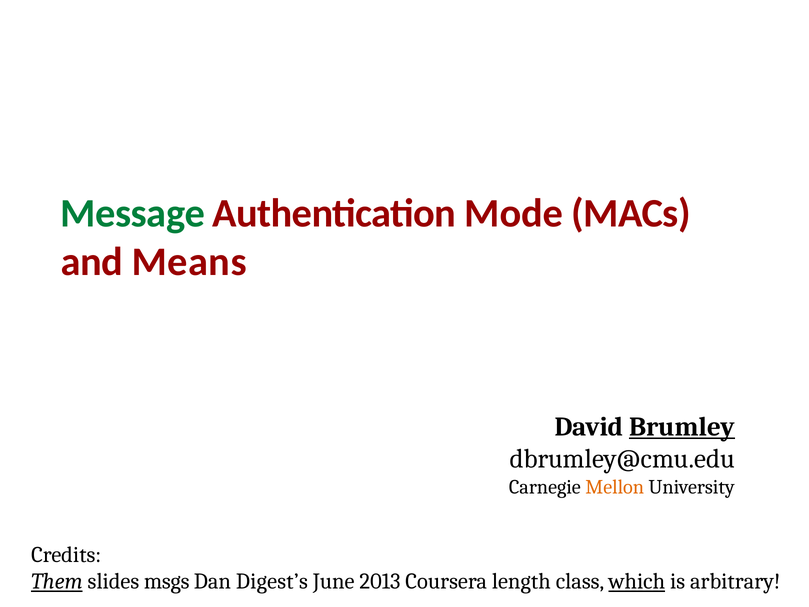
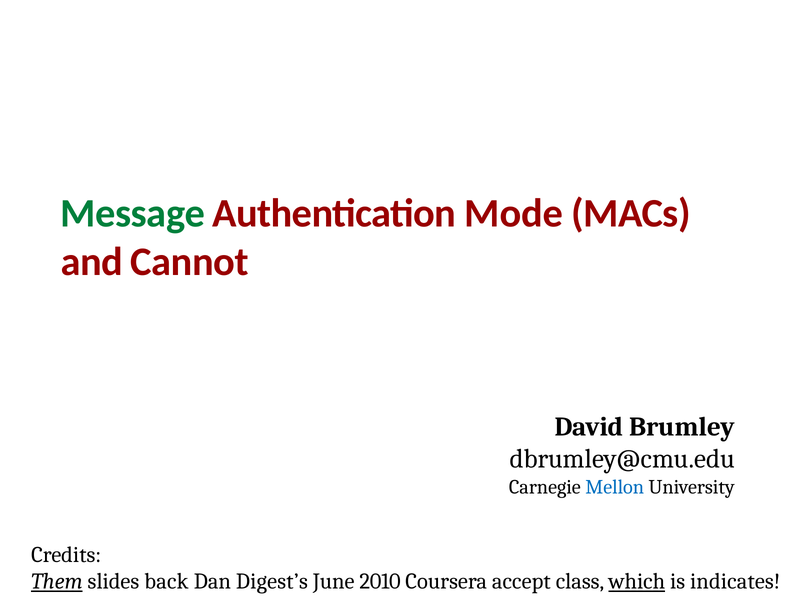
Means: Means -> Cannot
Brumley underline: present -> none
Mellon colour: orange -> blue
msgs: msgs -> back
2013: 2013 -> 2010
length: length -> accept
arbitrary: arbitrary -> indicates
